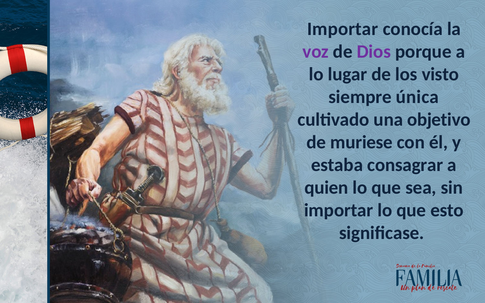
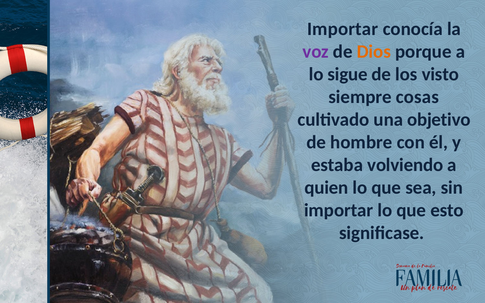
Dios colour: purple -> orange
lugar: lugar -> sigue
única: única -> cosas
muriese: muriese -> hombre
consagrar: consagrar -> volviendo
